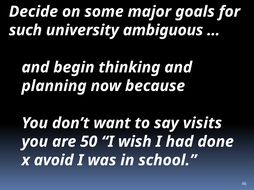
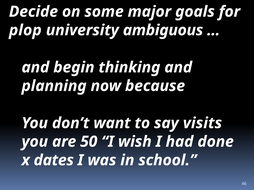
such: such -> plop
avoid: avoid -> dates
